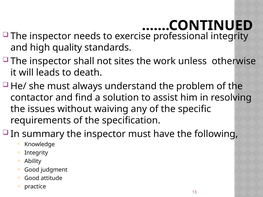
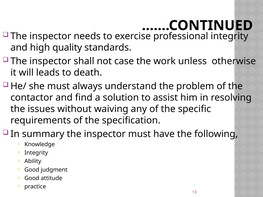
sites: sites -> case
